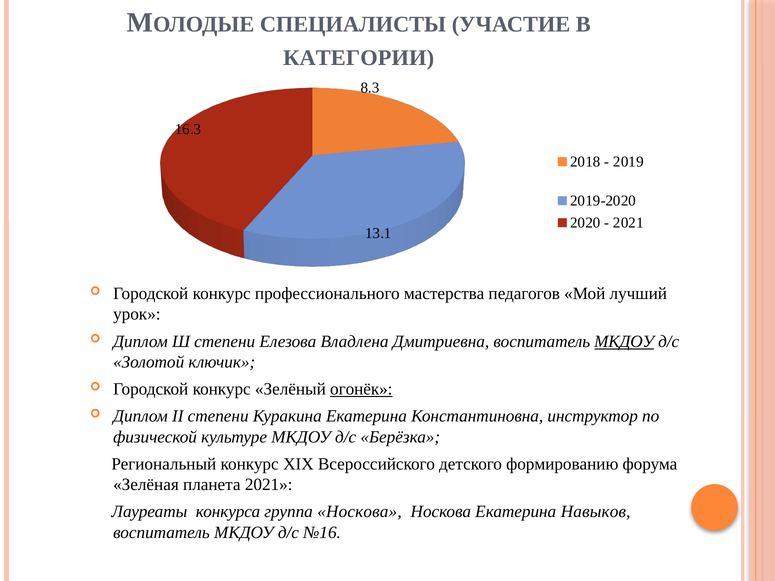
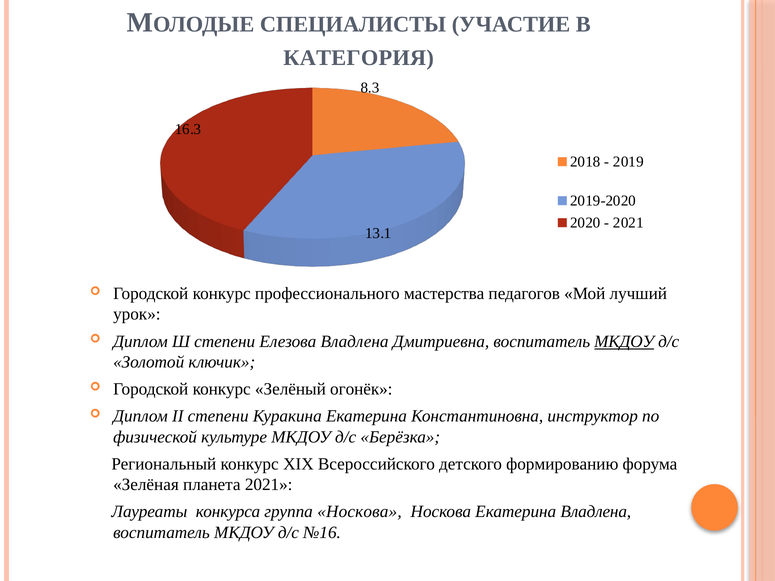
КАТЕГОРИИ: КАТЕГОРИИ -> КАТЕГОРИЯ
огонёк underline: present -> none
Екатерина Навыков: Навыков -> Владлена
